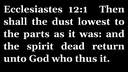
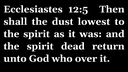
12:1: 12:1 -> 12:5
parts at (36, 34): parts -> spirit
thus: thus -> over
